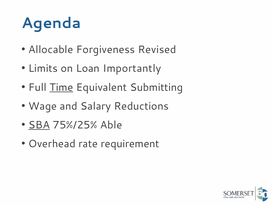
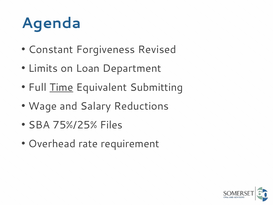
Allocable: Allocable -> Constant
Importantly: Importantly -> Department
SBA underline: present -> none
Able: Able -> Files
